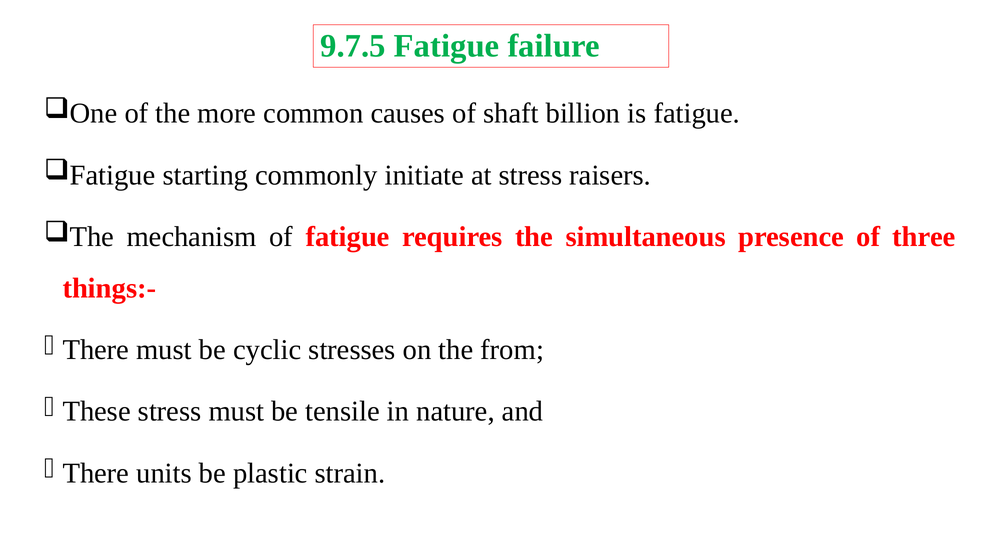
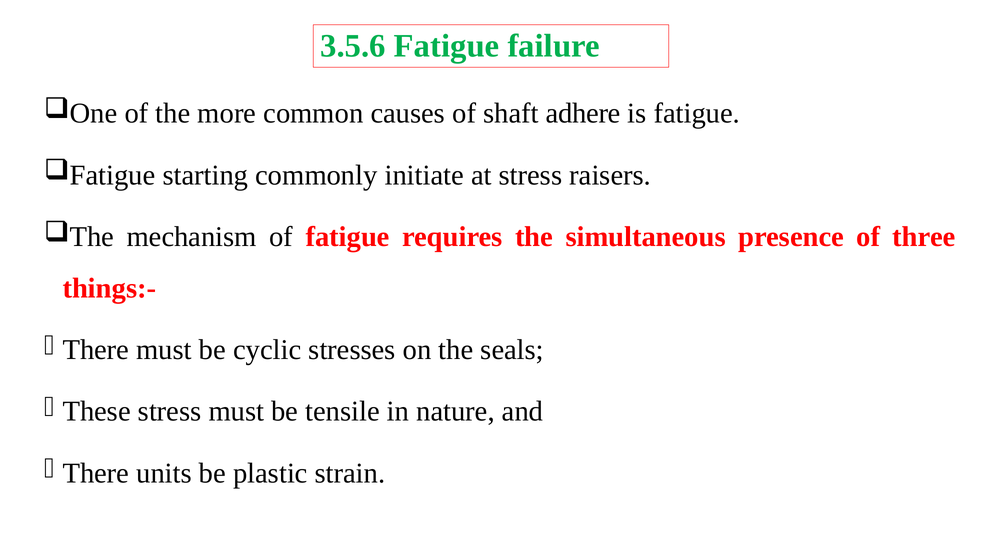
9.7.5: 9.7.5 -> 3.5.6
billion: billion -> adhere
from: from -> seals
